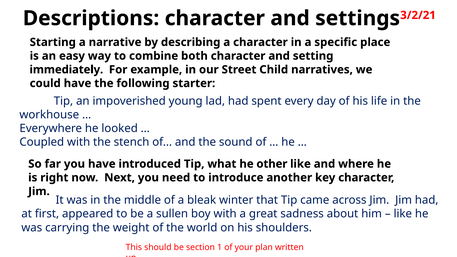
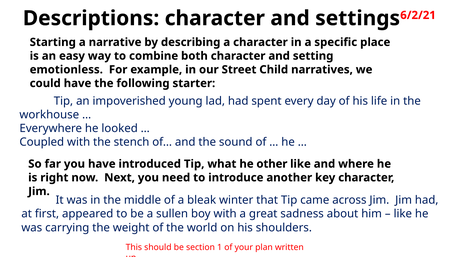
3/2/21: 3/2/21 -> 6/2/21
immediately: immediately -> emotionless
